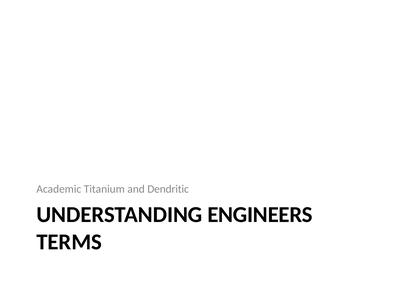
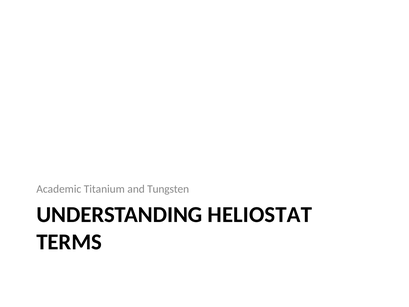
Dendritic: Dendritic -> Tungsten
ENGINEERS: ENGINEERS -> HELIOSTAT
